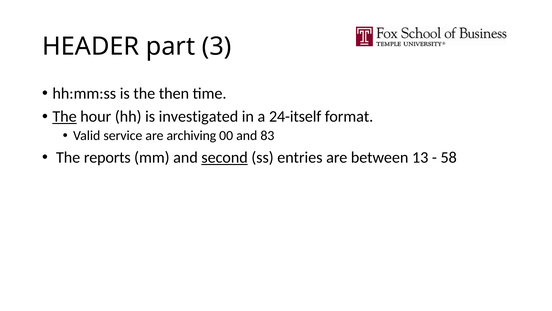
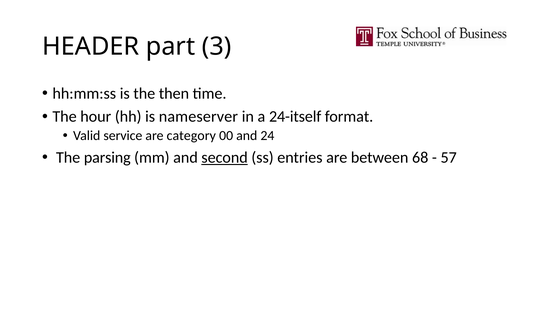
The at (65, 116) underline: present -> none
investigated: investigated -> nameserver
archiving: archiving -> category
83: 83 -> 24
reports: reports -> parsing
13: 13 -> 68
58: 58 -> 57
